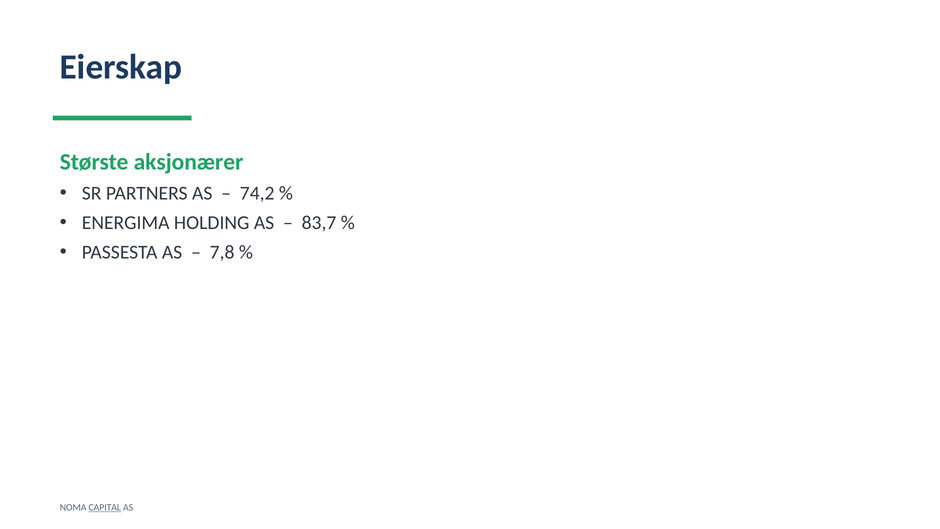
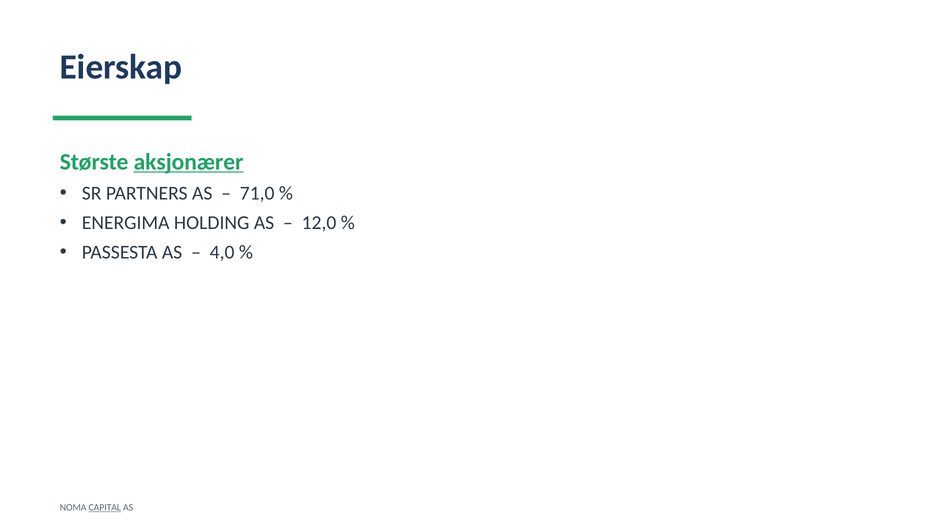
aksjonærer underline: none -> present
74,2: 74,2 -> 71,0
83,7: 83,7 -> 12,0
7,8: 7,8 -> 4,0
